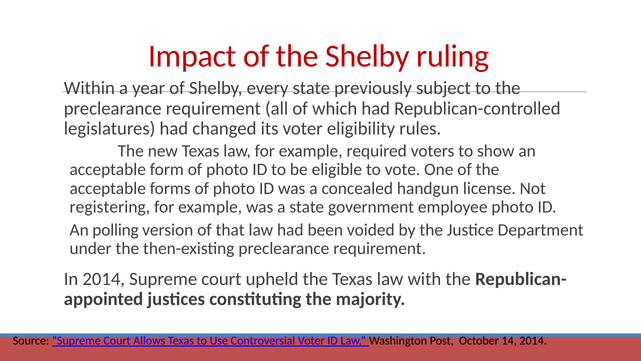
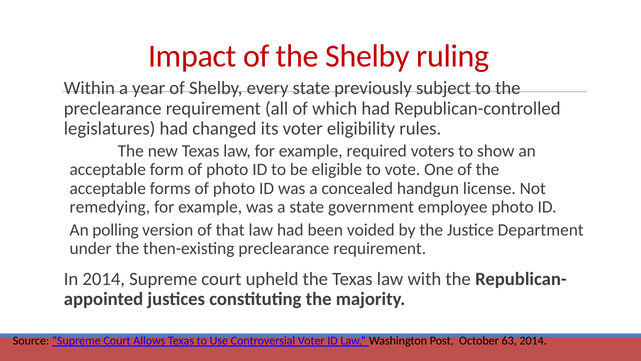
registering: registering -> remedying
14: 14 -> 63
